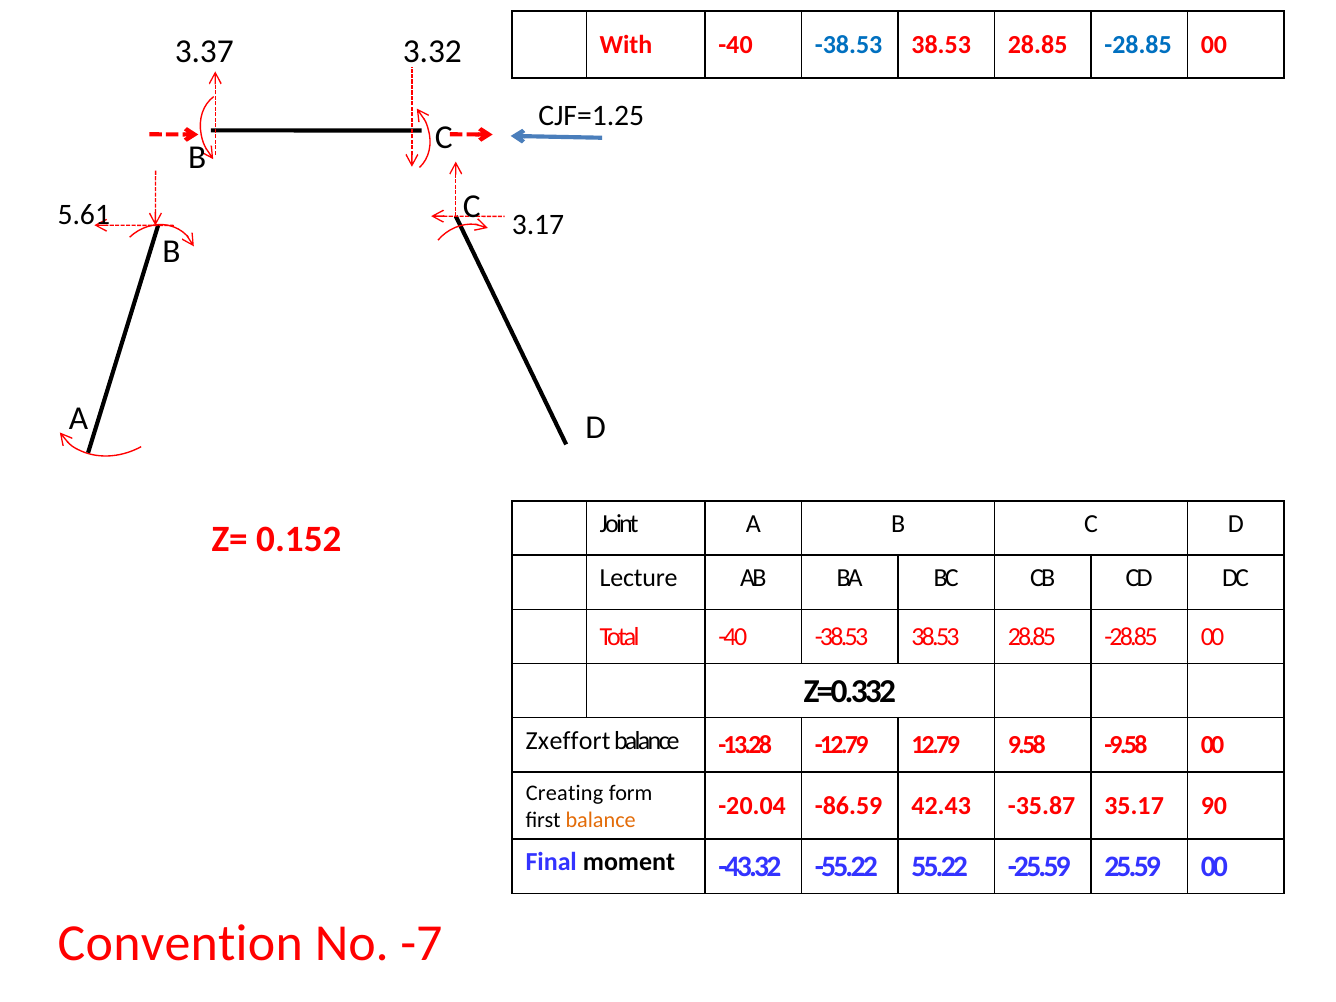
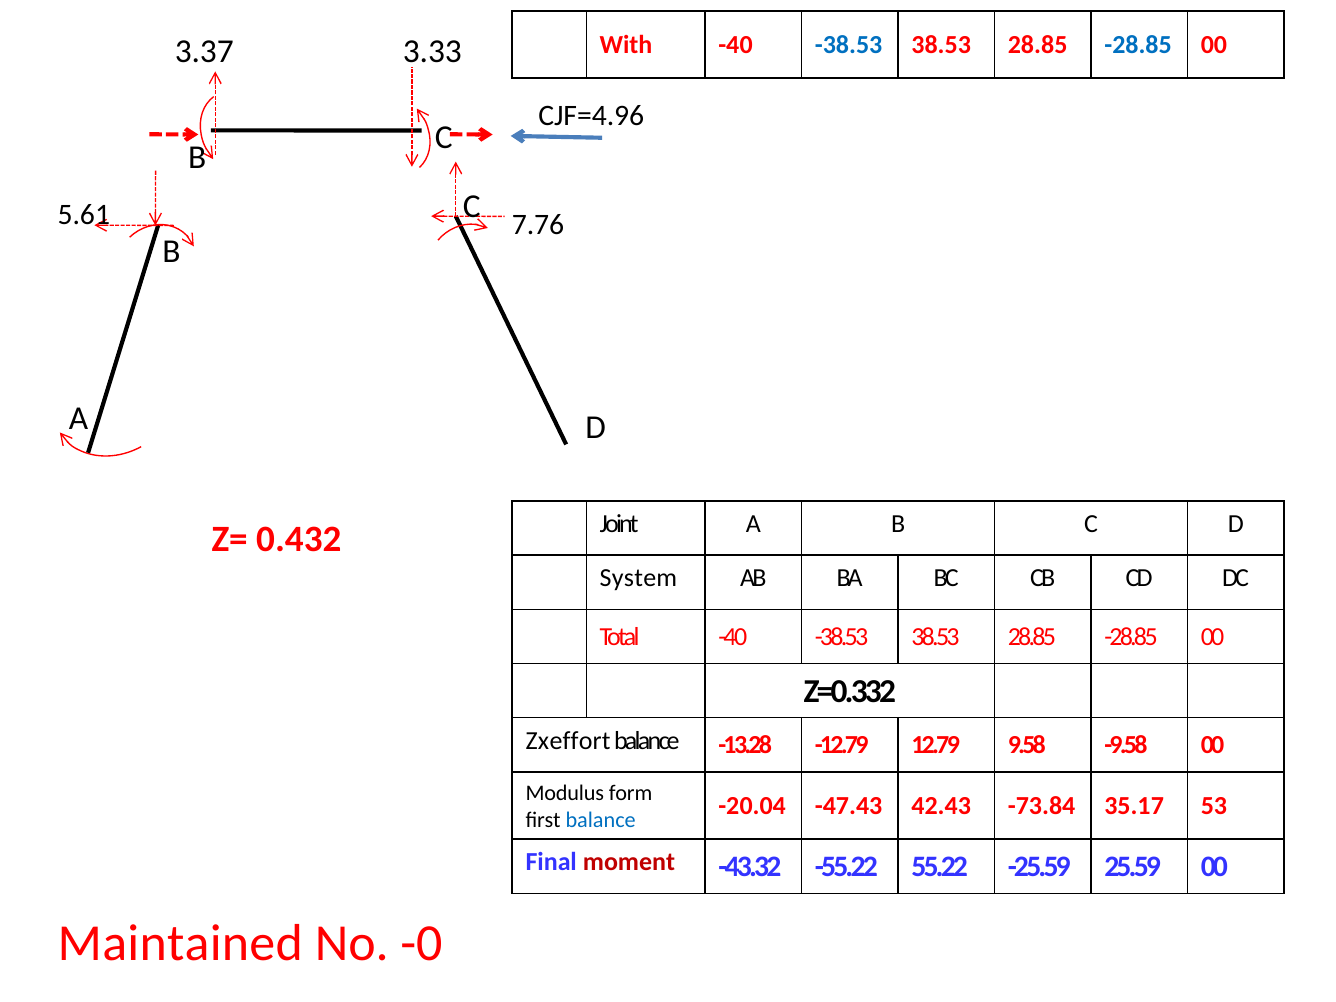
3.32: 3.32 -> 3.33
CJF=1.25: CJF=1.25 -> CJF=4.96
3.17: 3.17 -> 7.76
0.152: 0.152 -> 0.432
Lecture: Lecture -> System
Creating: Creating -> Modulus
-86.59: -86.59 -> -47.43
-35.87: -35.87 -> -73.84
90: 90 -> 53
balance at (601, 820) colour: orange -> blue
moment colour: black -> red
Convention: Convention -> Maintained
-7: -7 -> -0
